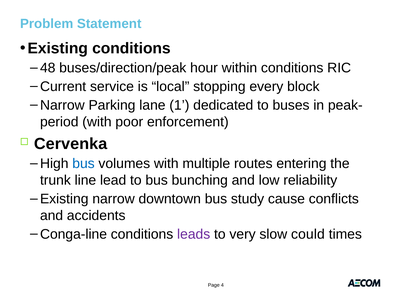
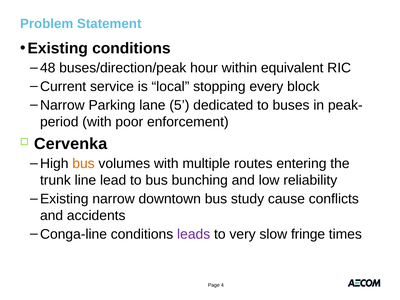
within conditions: conditions -> equivalent
1: 1 -> 5
bus at (83, 164) colour: blue -> orange
could: could -> fringe
